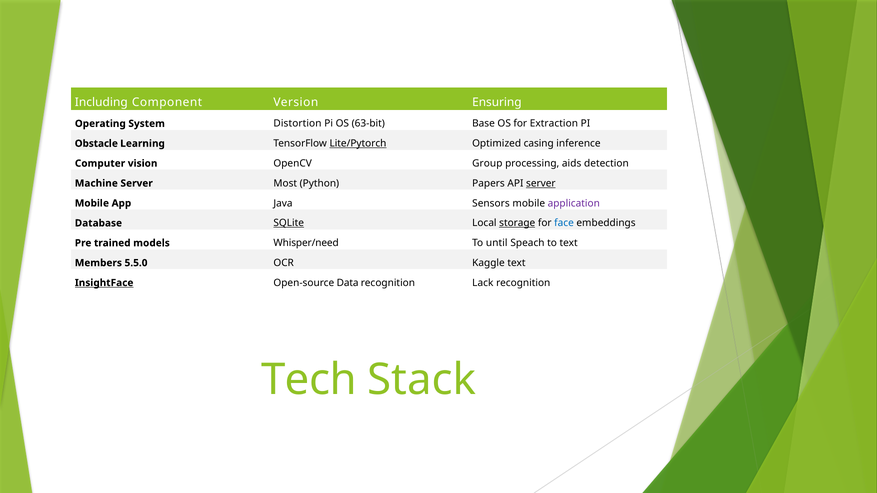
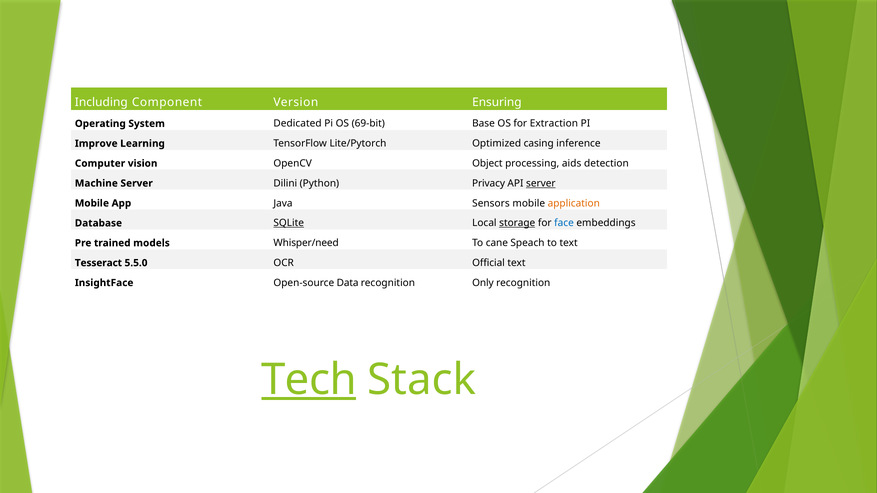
Distortion: Distortion -> Dedicated
63-bit: 63-bit -> 69-bit
Obstacle: Obstacle -> Improve
Lite/Pytorch underline: present -> none
Group: Group -> Object
Most: Most -> Dilini
Papers: Papers -> Privacy
application colour: purple -> orange
until: until -> cane
Members: Members -> Tesseract
Kaggle: Kaggle -> Official
InsightFace underline: present -> none
Lack: Lack -> Only
Tech underline: none -> present
